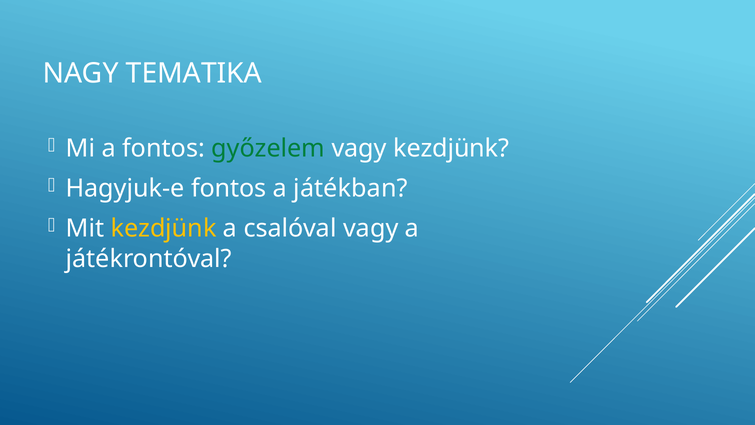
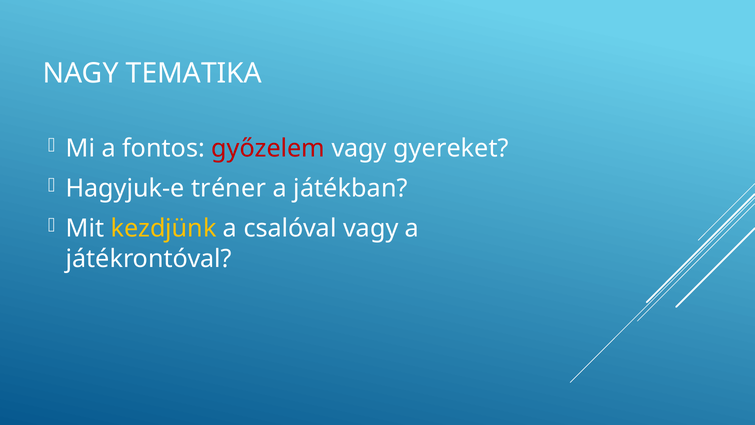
győzelem colour: green -> red
vagy kezdjünk: kezdjünk -> gyereket
Hagyjuk-e fontos: fontos -> tréner
